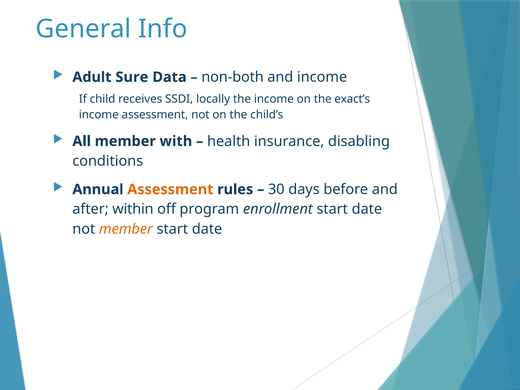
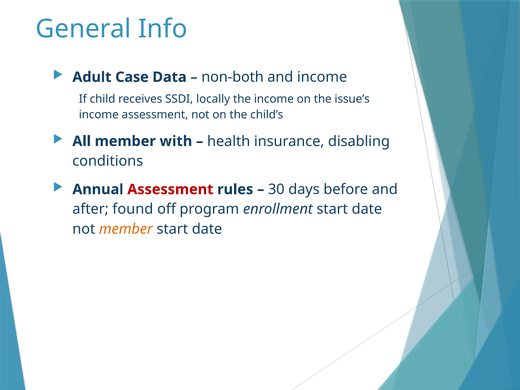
Sure: Sure -> Case
exact’s: exact’s -> issue’s
Assessment at (170, 189) colour: orange -> red
within: within -> found
